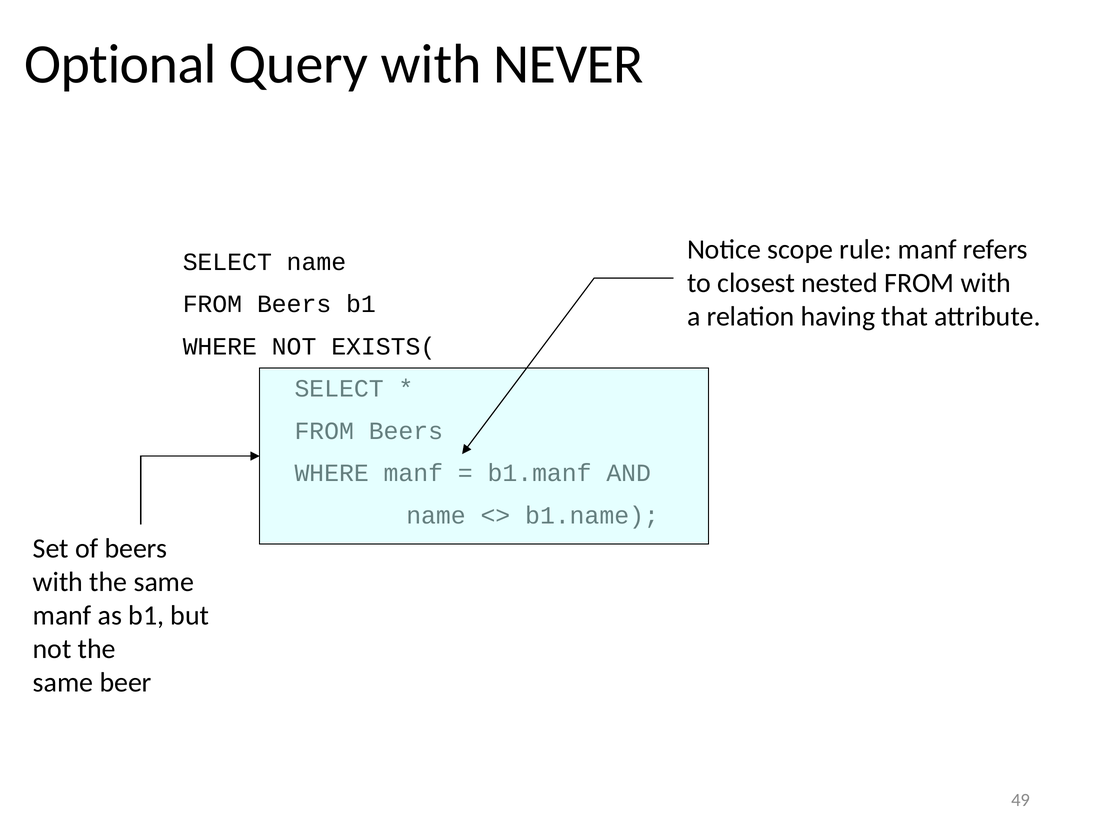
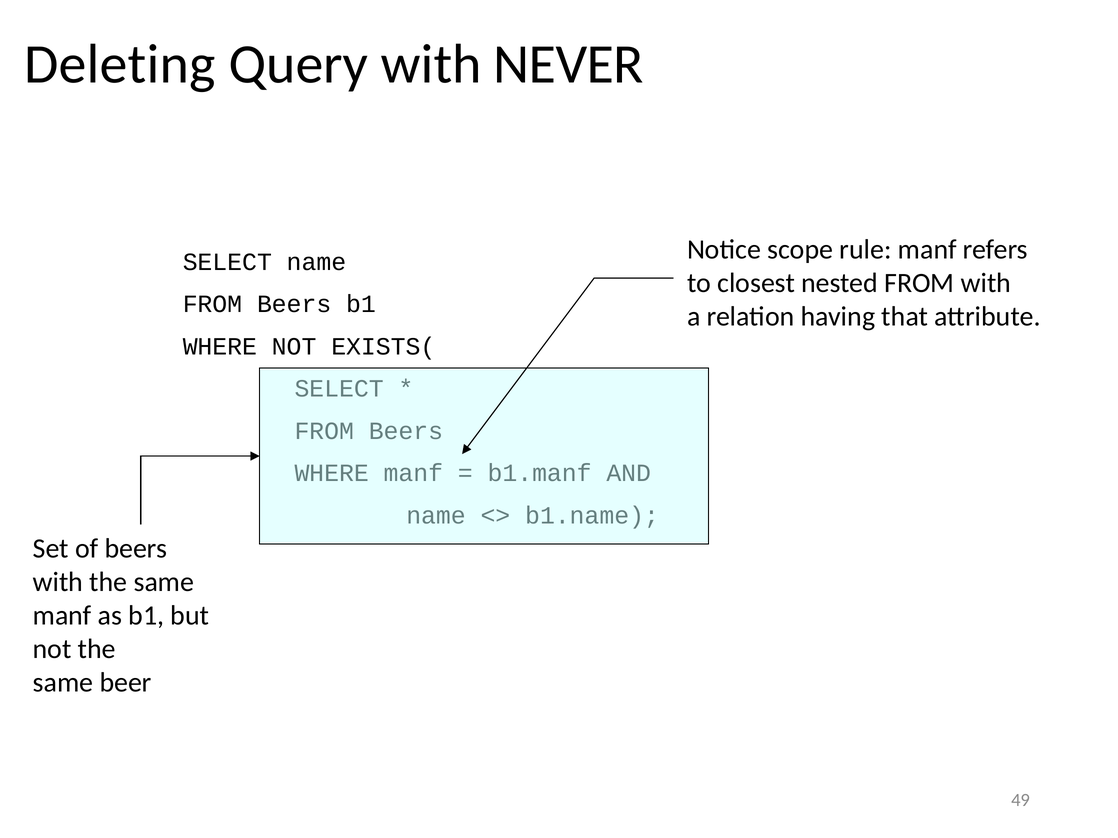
Optional: Optional -> Deleting
